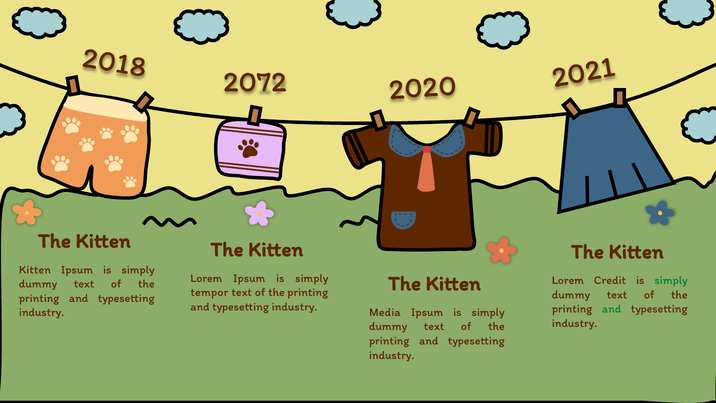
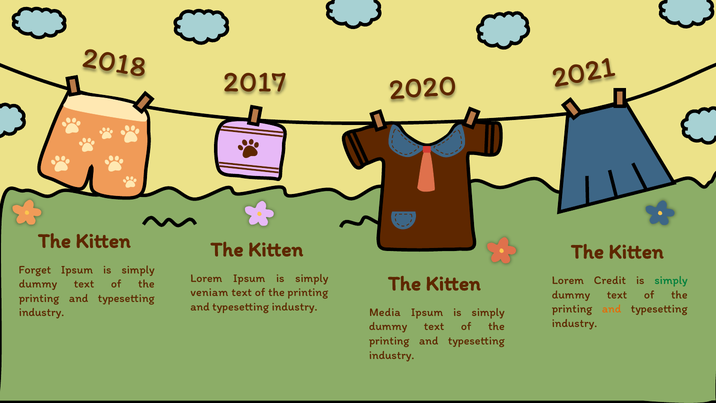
2072: 2072 -> 2017
Kitten at (35, 269): Kitten -> Forget
tempor: tempor -> veniam
and at (612, 309) colour: green -> orange
